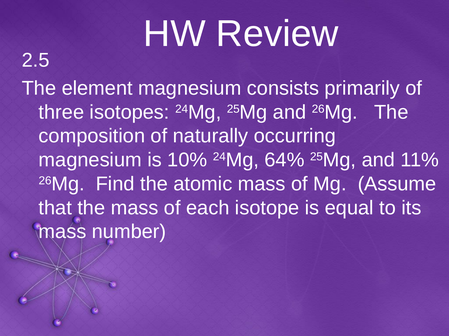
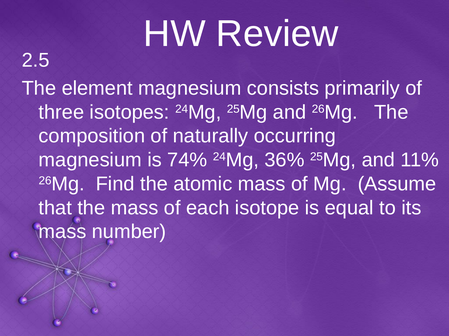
10%: 10% -> 74%
64%: 64% -> 36%
